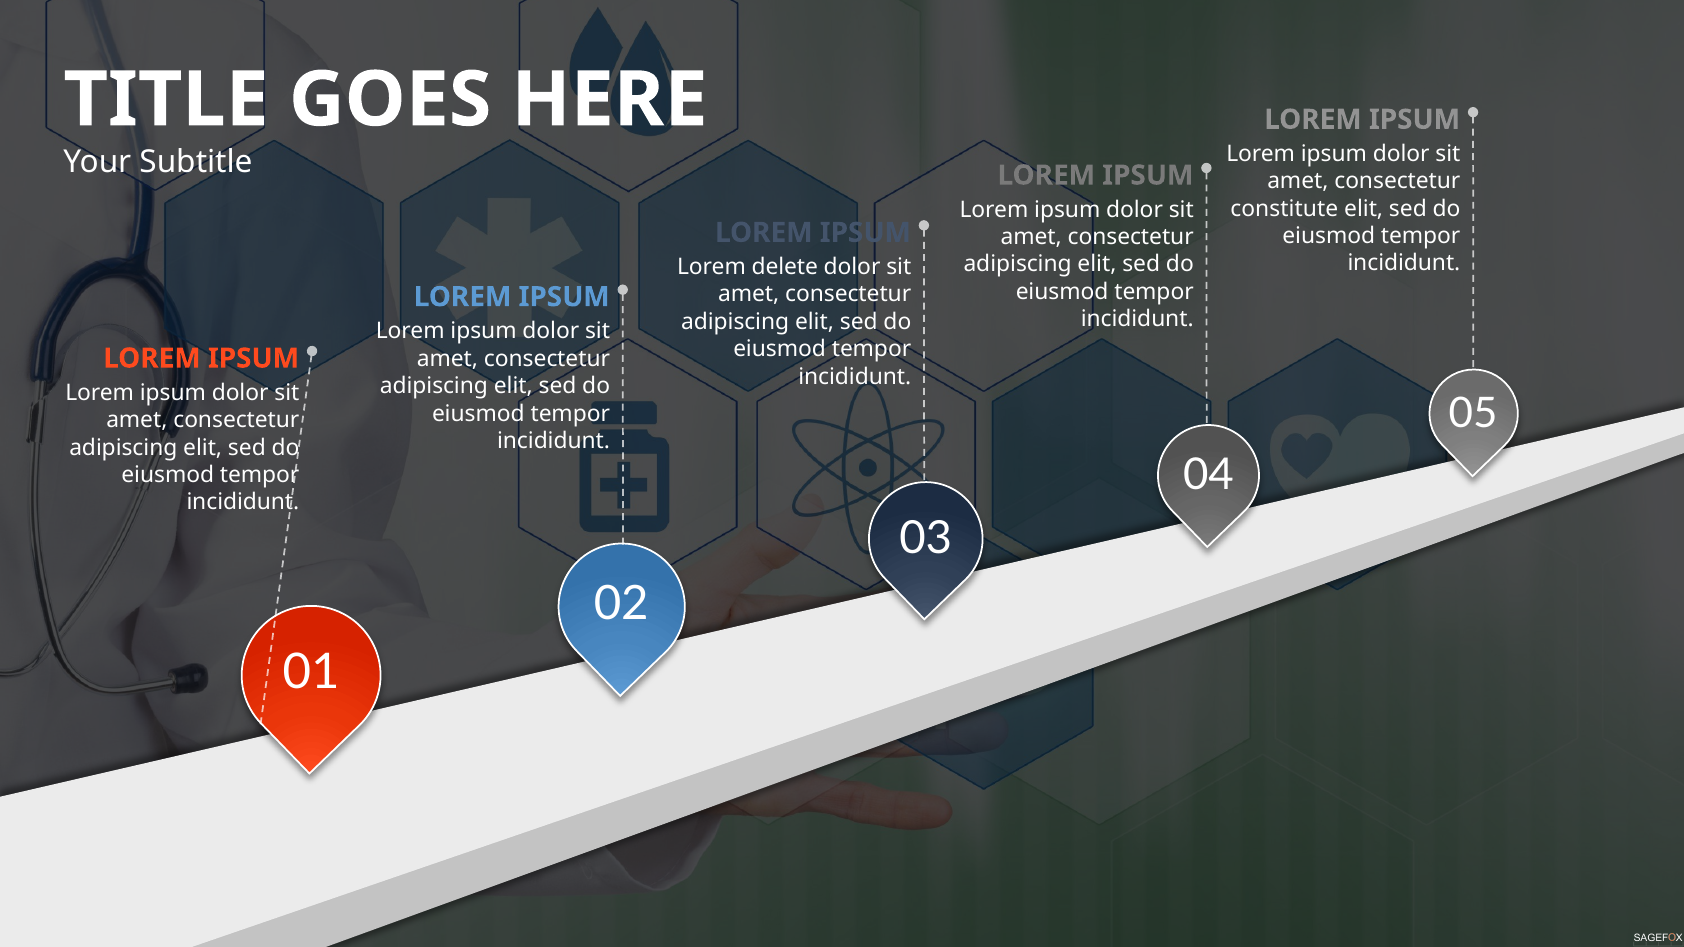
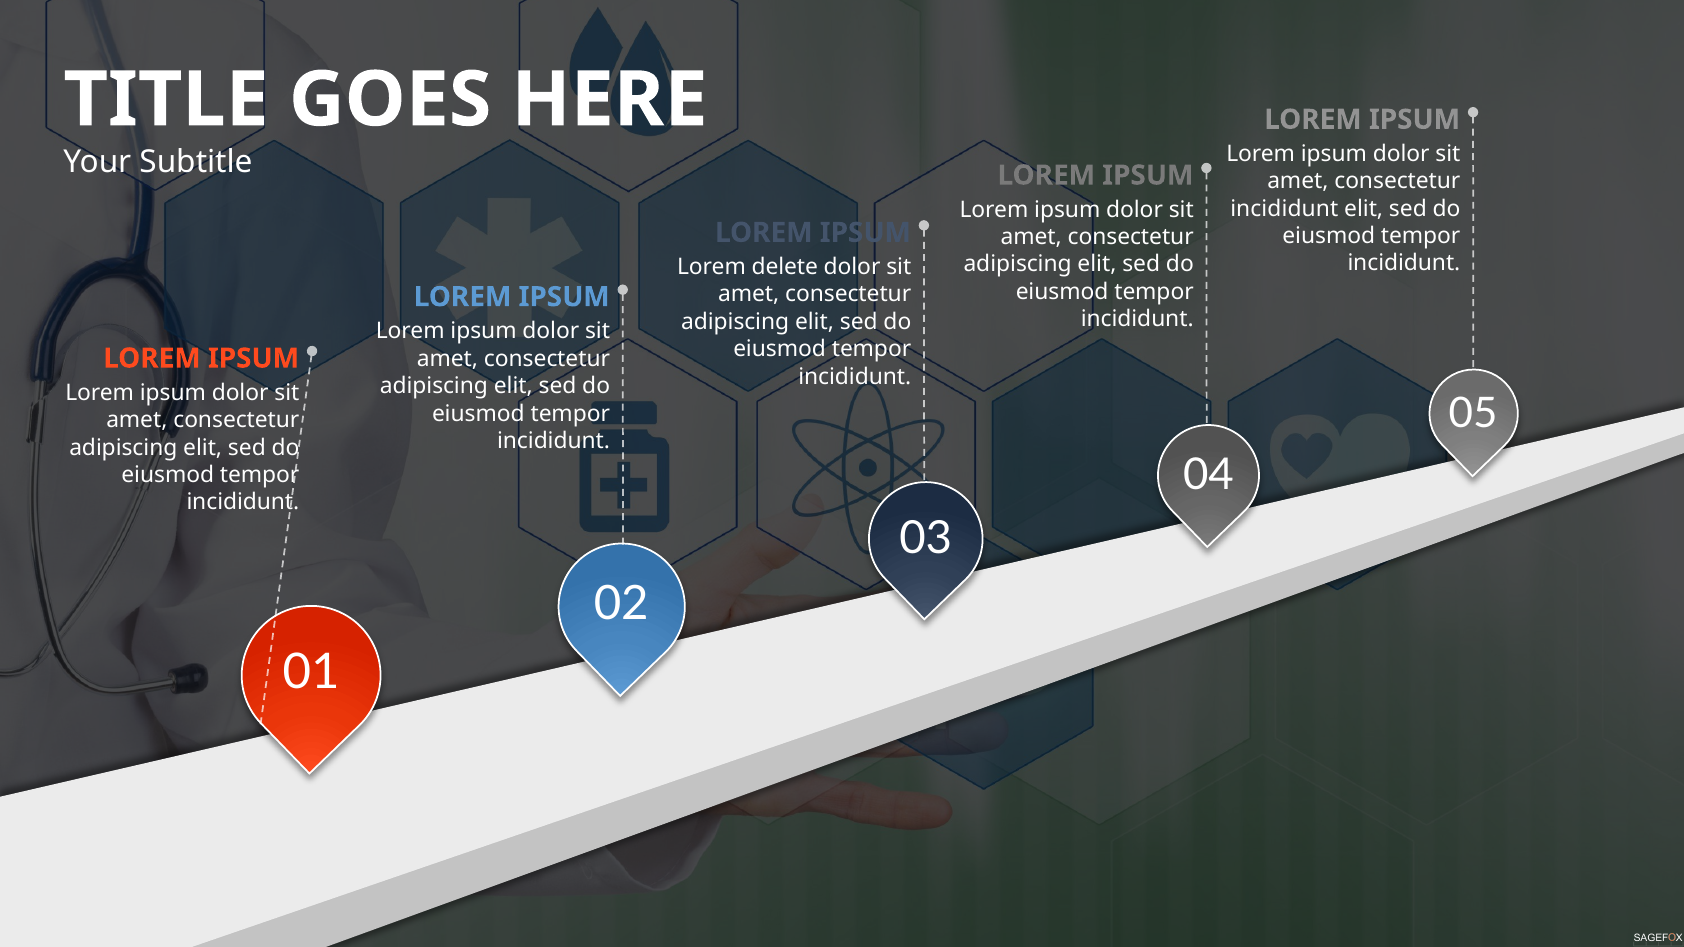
constitute at (1284, 209): constitute -> incididunt
